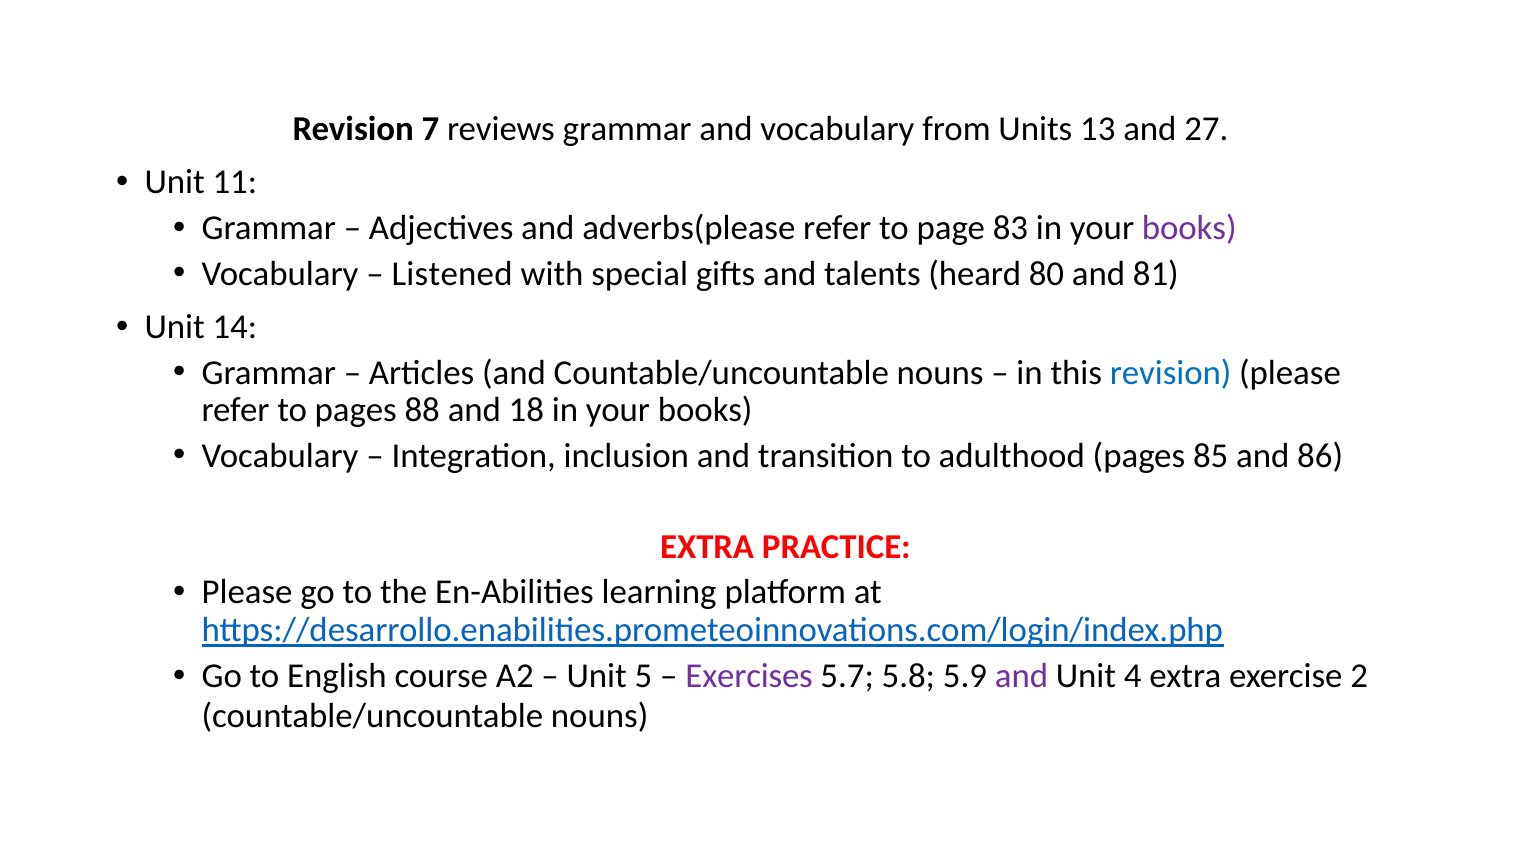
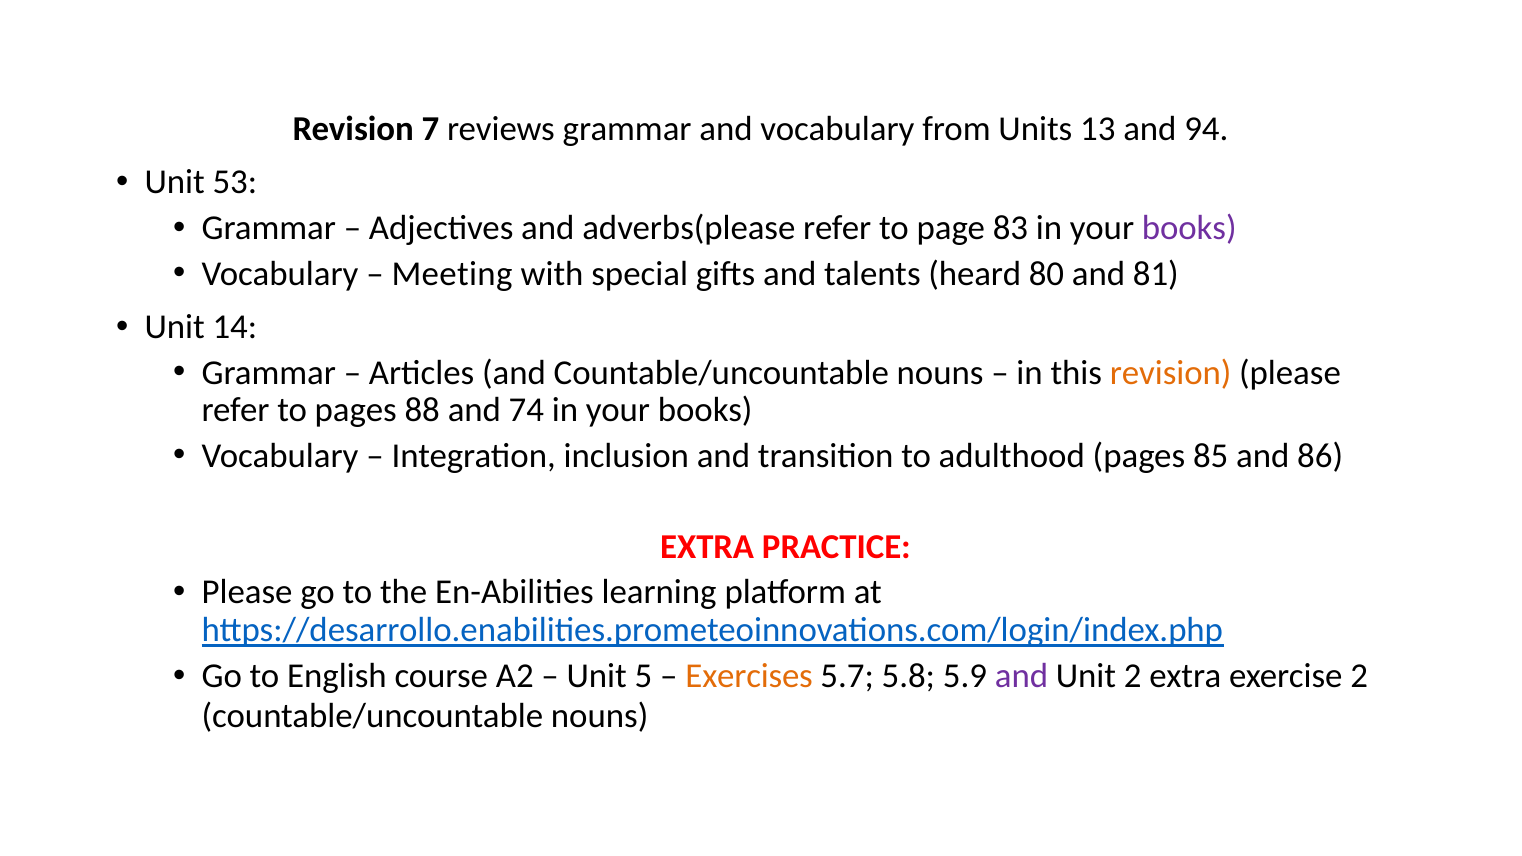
27: 27 -> 94
11: 11 -> 53
Listened: Listened -> Meeting
revision at (1171, 373) colour: blue -> orange
18: 18 -> 74
Exercises colour: purple -> orange
Unit 4: 4 -> 2
